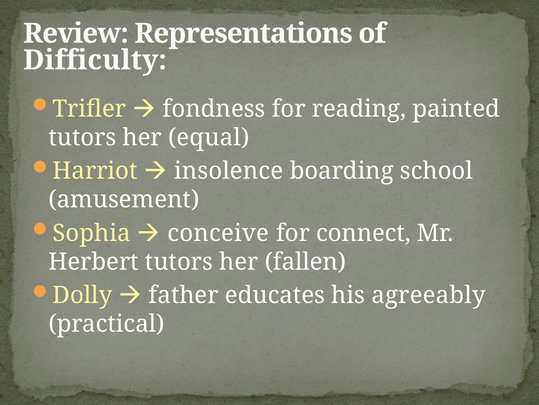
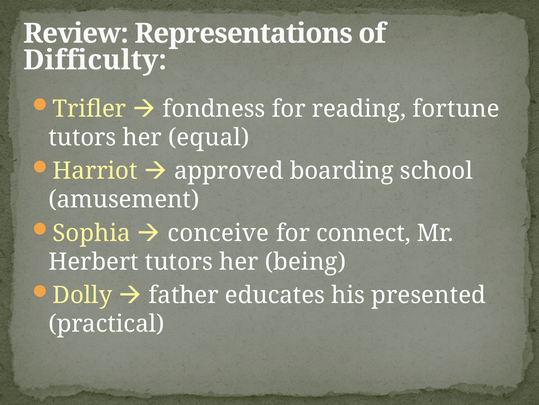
painted: painted -> fortune
insolence: insolence -> approved
fallen: fallen -> being
agreeably: agreeably -> presented
